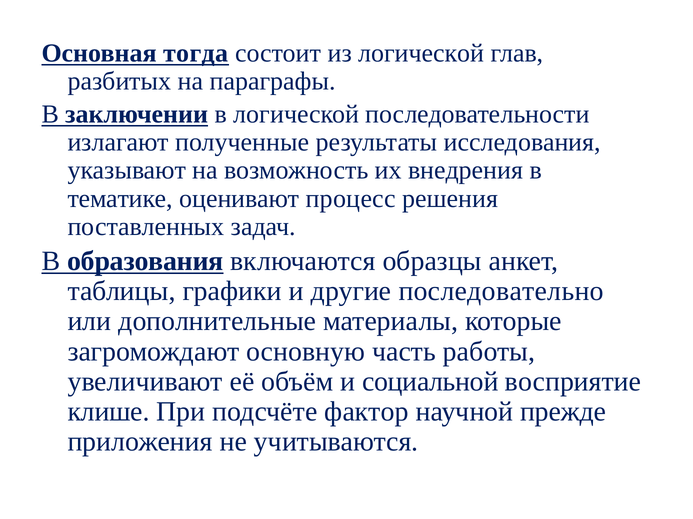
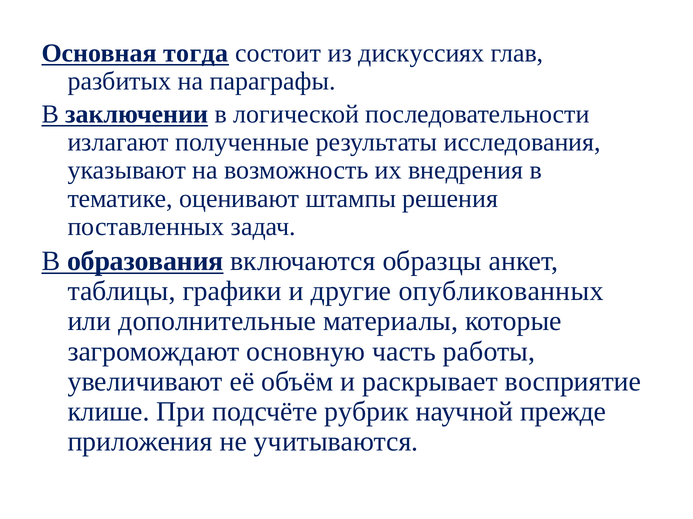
из логической: логической -> дискуссиях
процесс: процесс -> штампы
последовательно: последовательно -> опубликованных
социальной: социальной -> раскрывает
фактор: фактор -> рубрик
